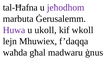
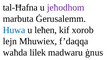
Huwa colour: purple -> blue
ukoll: ukoll -> leħen
wkoll: wkoll -> xorob
għal: għal -> lilek
